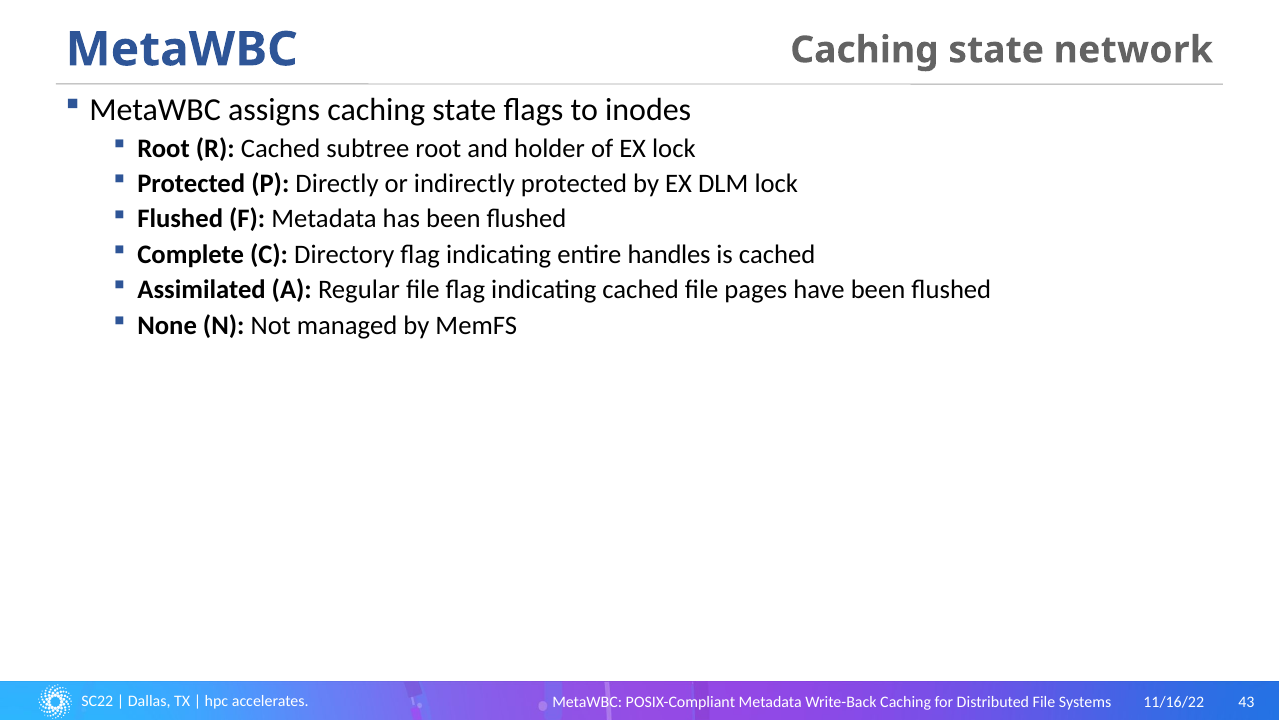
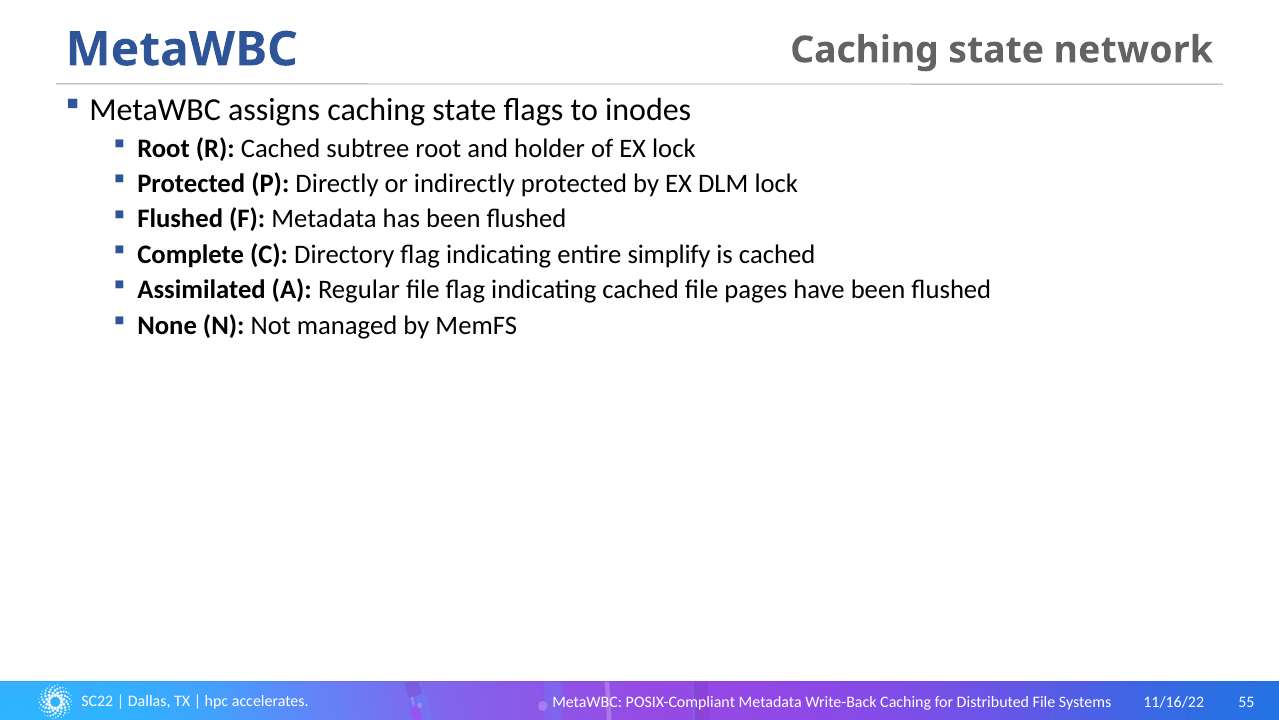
handles: handles -> simplify
43: 43 -> 55
